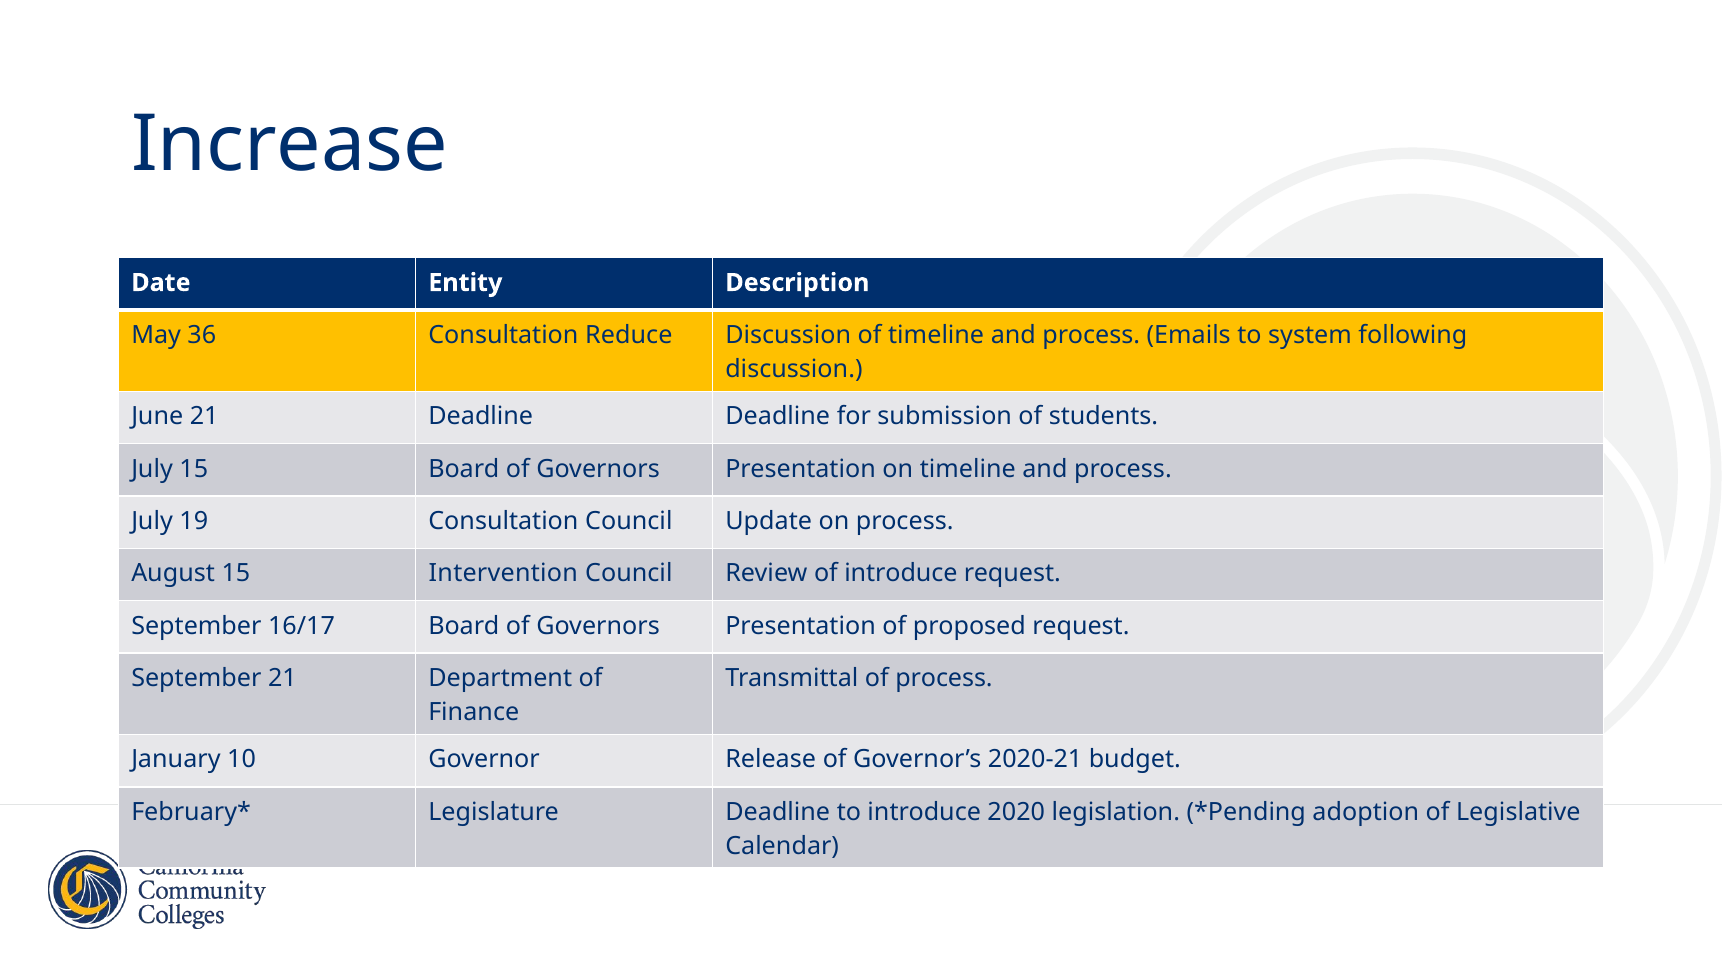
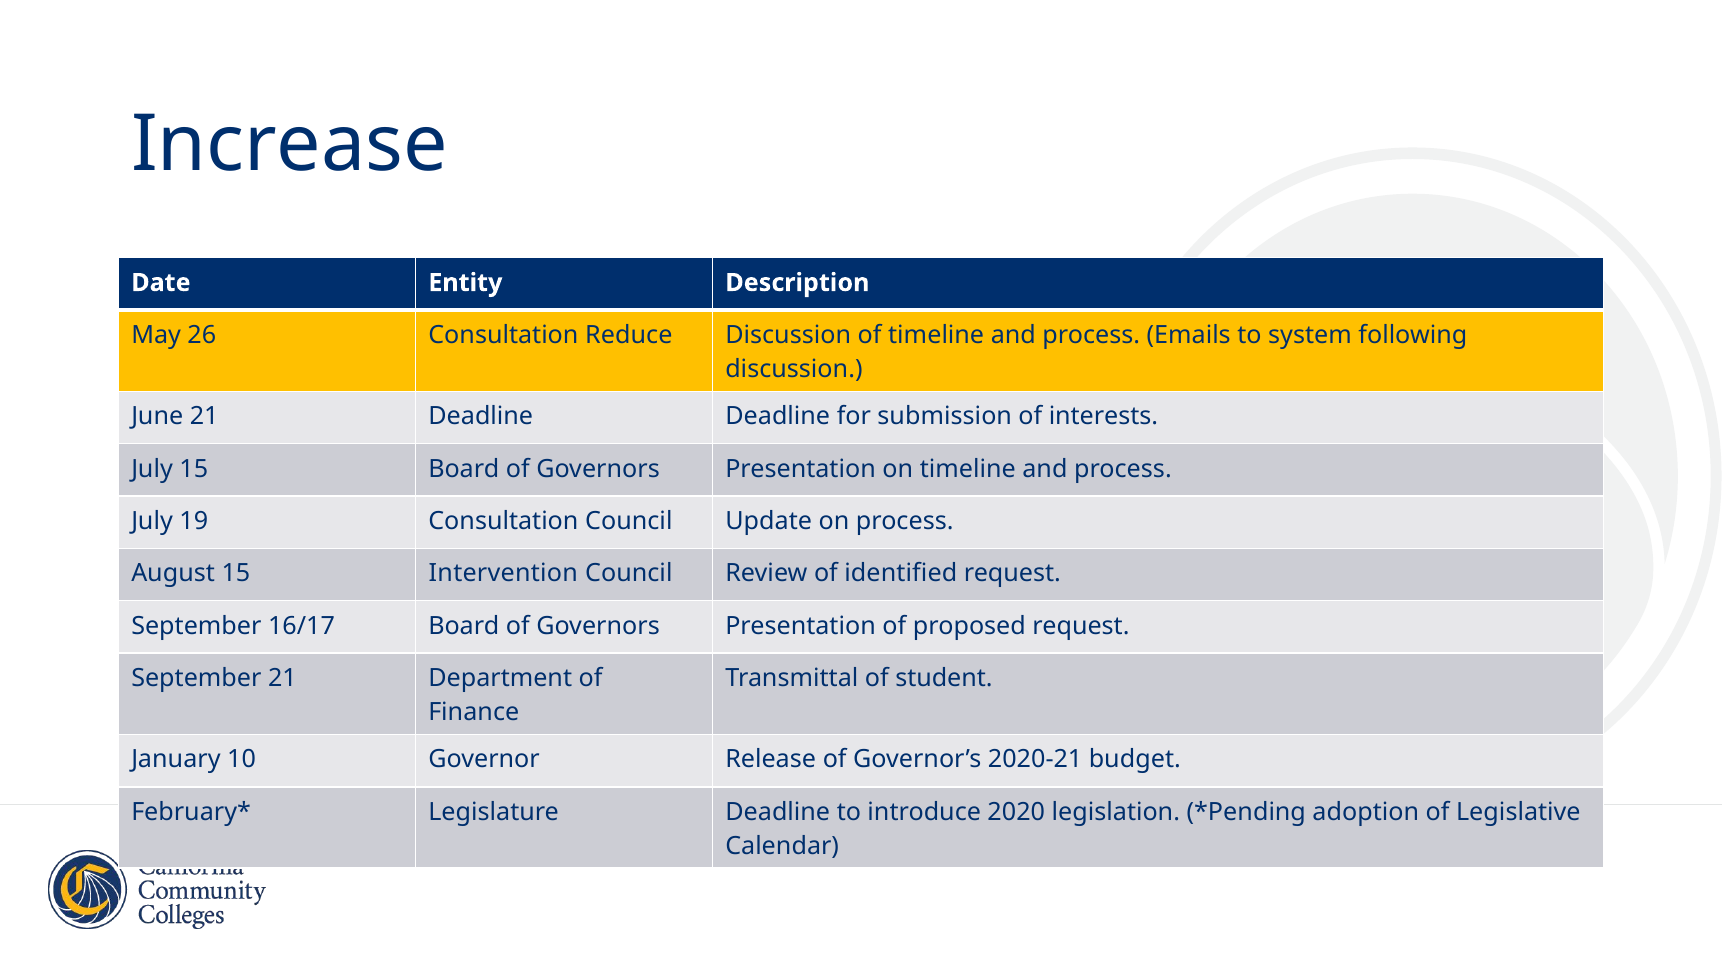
36: 36 -> 26
students: students -> interests
of introduce: introduce -> identified
of process: process -> student
